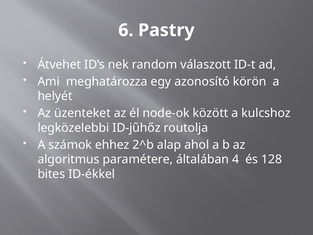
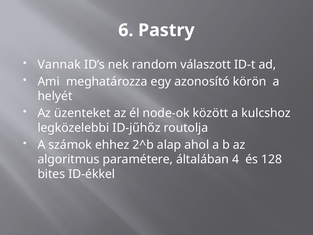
Átvehet: Átvehet -> Vannak
